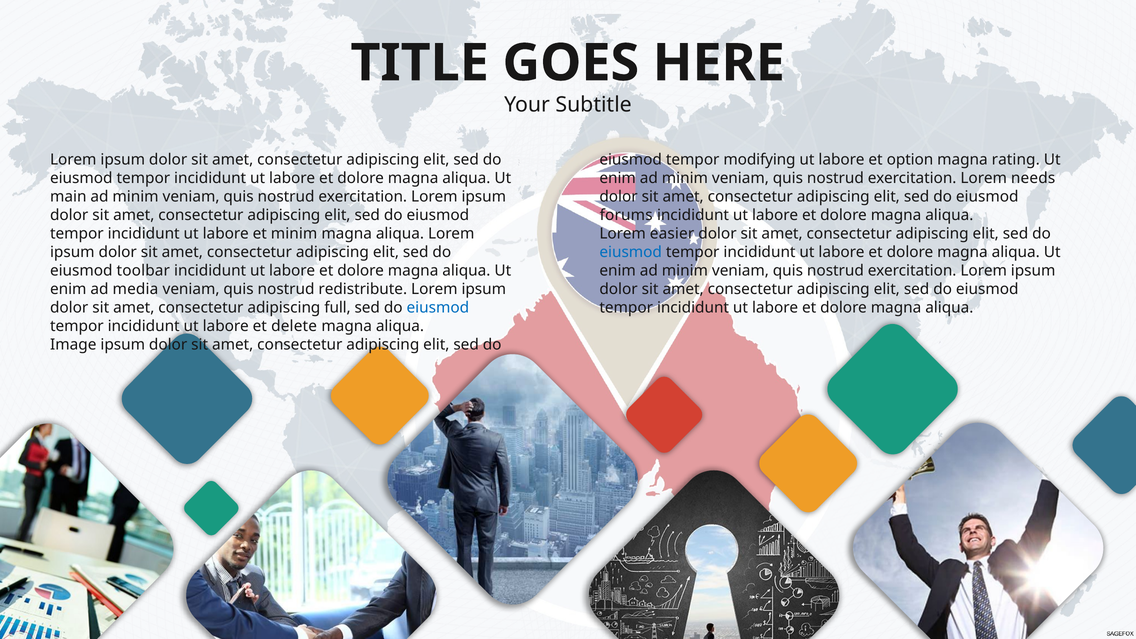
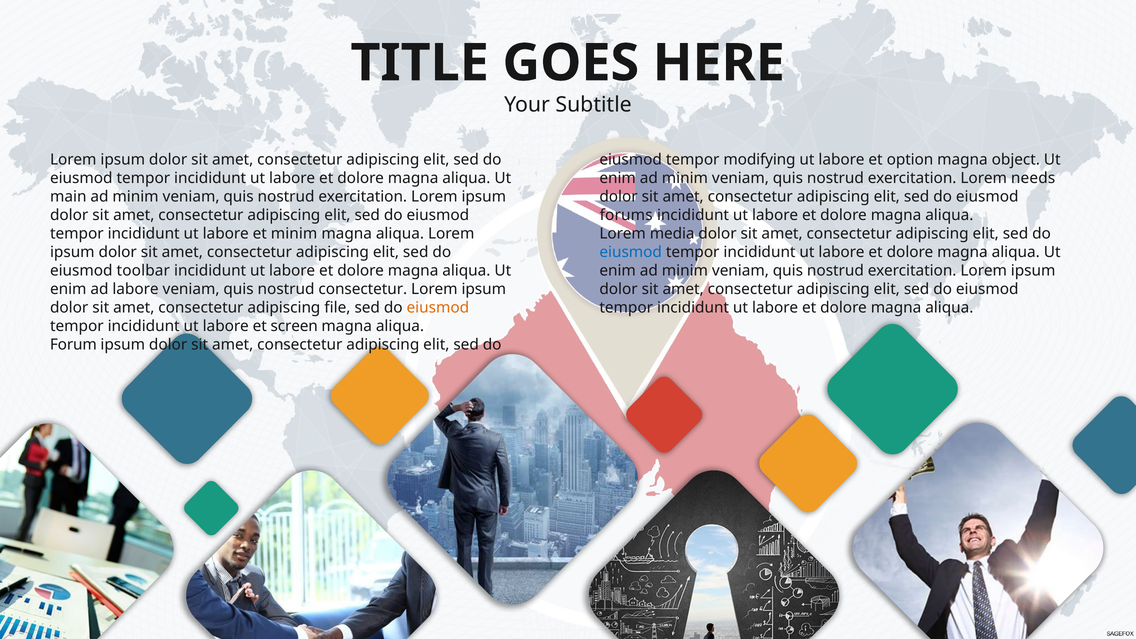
rating: rating -> object
easier: easier -> media
ad media: media -> labore
nostrud redistribute: redistribute -> consectetur
full: full -> file
eiusmod at (438, 308) colour: blue -> orange
delete: delete -> screen
Image: Image -> Forum
